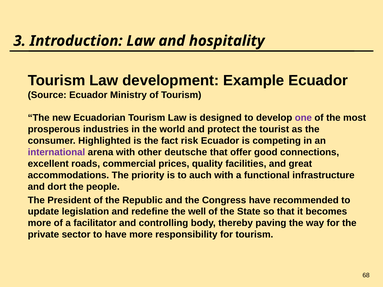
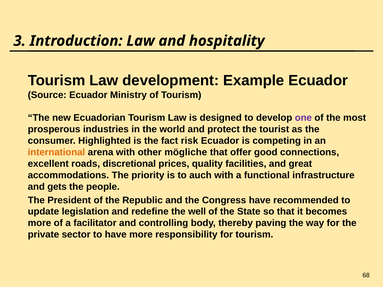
international colour: purple -> orange
deutsche: deutsche -> mögliche
commercial: commercial -> discretional
dort: dort -> gets
